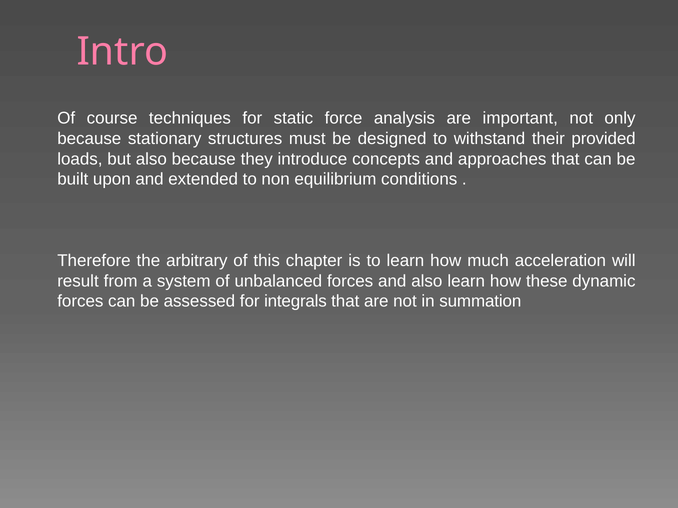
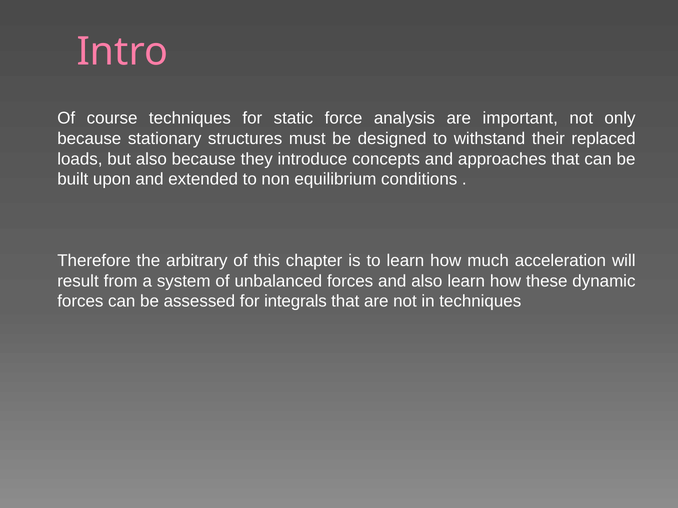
provided: provided -> replaced
in summation: summation -> techniques
